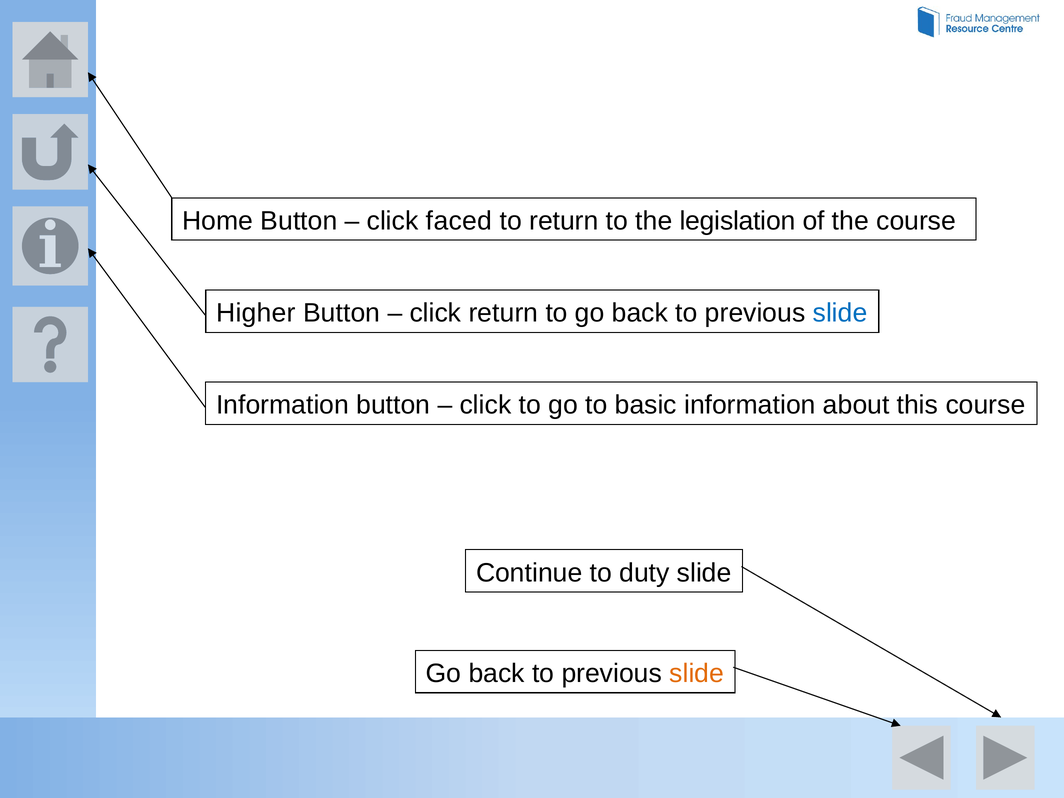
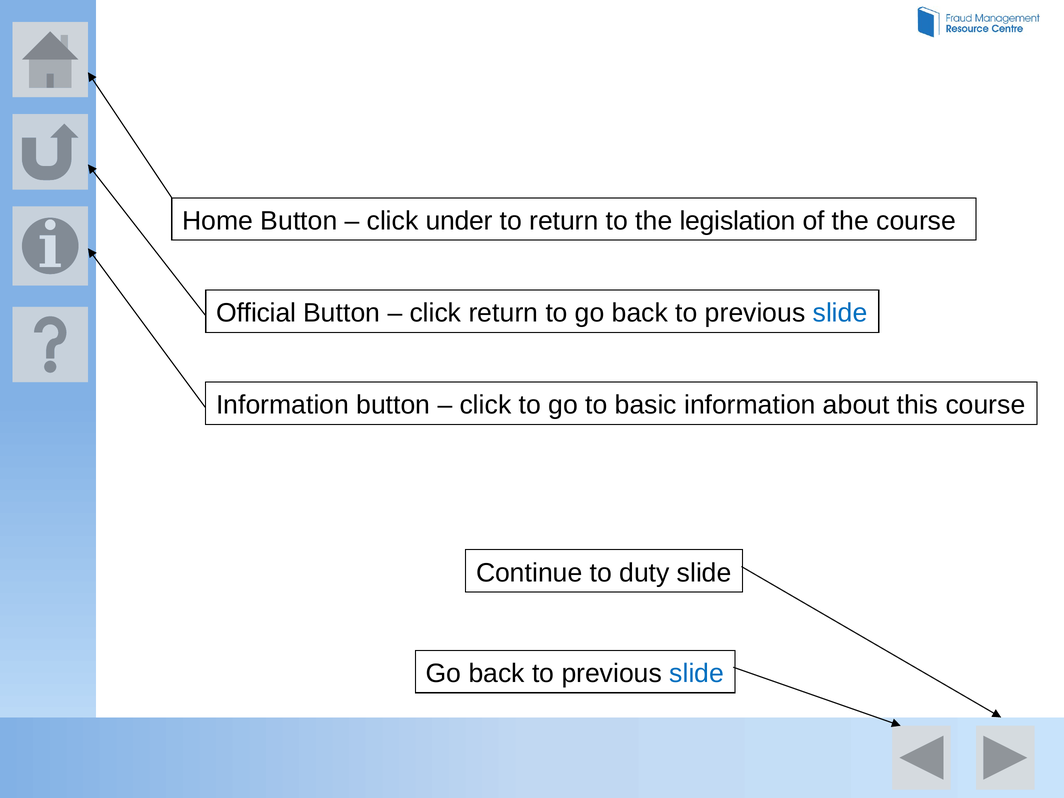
faced: faced -> under
Higher: Higher -> Official
slide at (697, 673) colour: orange -> blue
